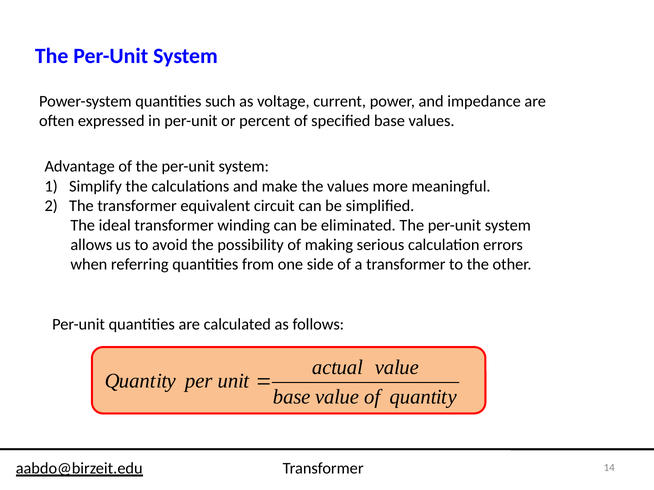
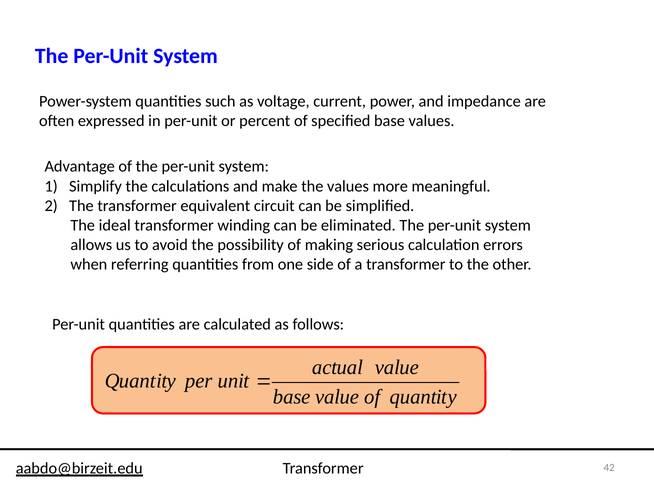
14: 14 -> 42
